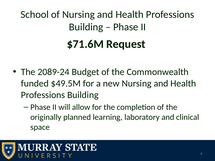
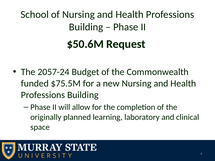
$71.6M: $71.6M -> $50.6M
2089-24: 2089-24 -> 2057-24
$49.5M: $49.5M -> $75.5M
